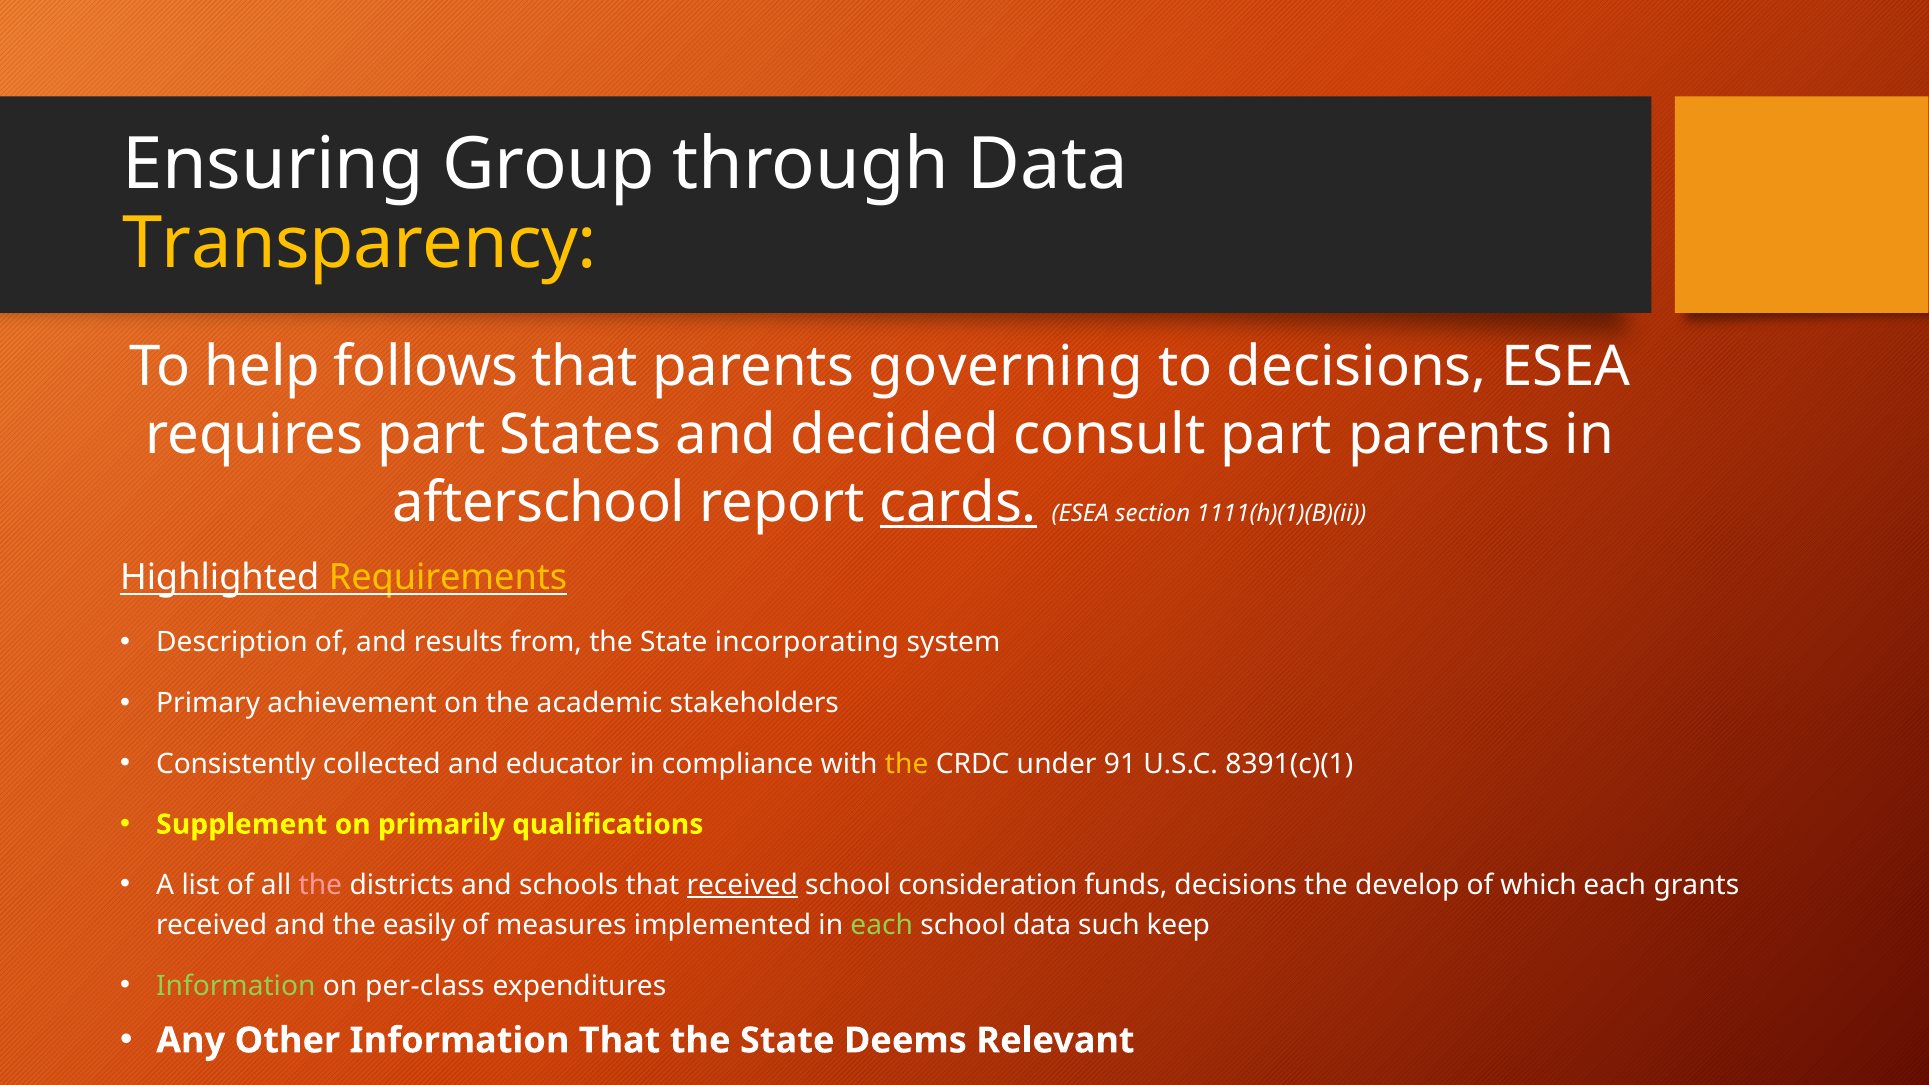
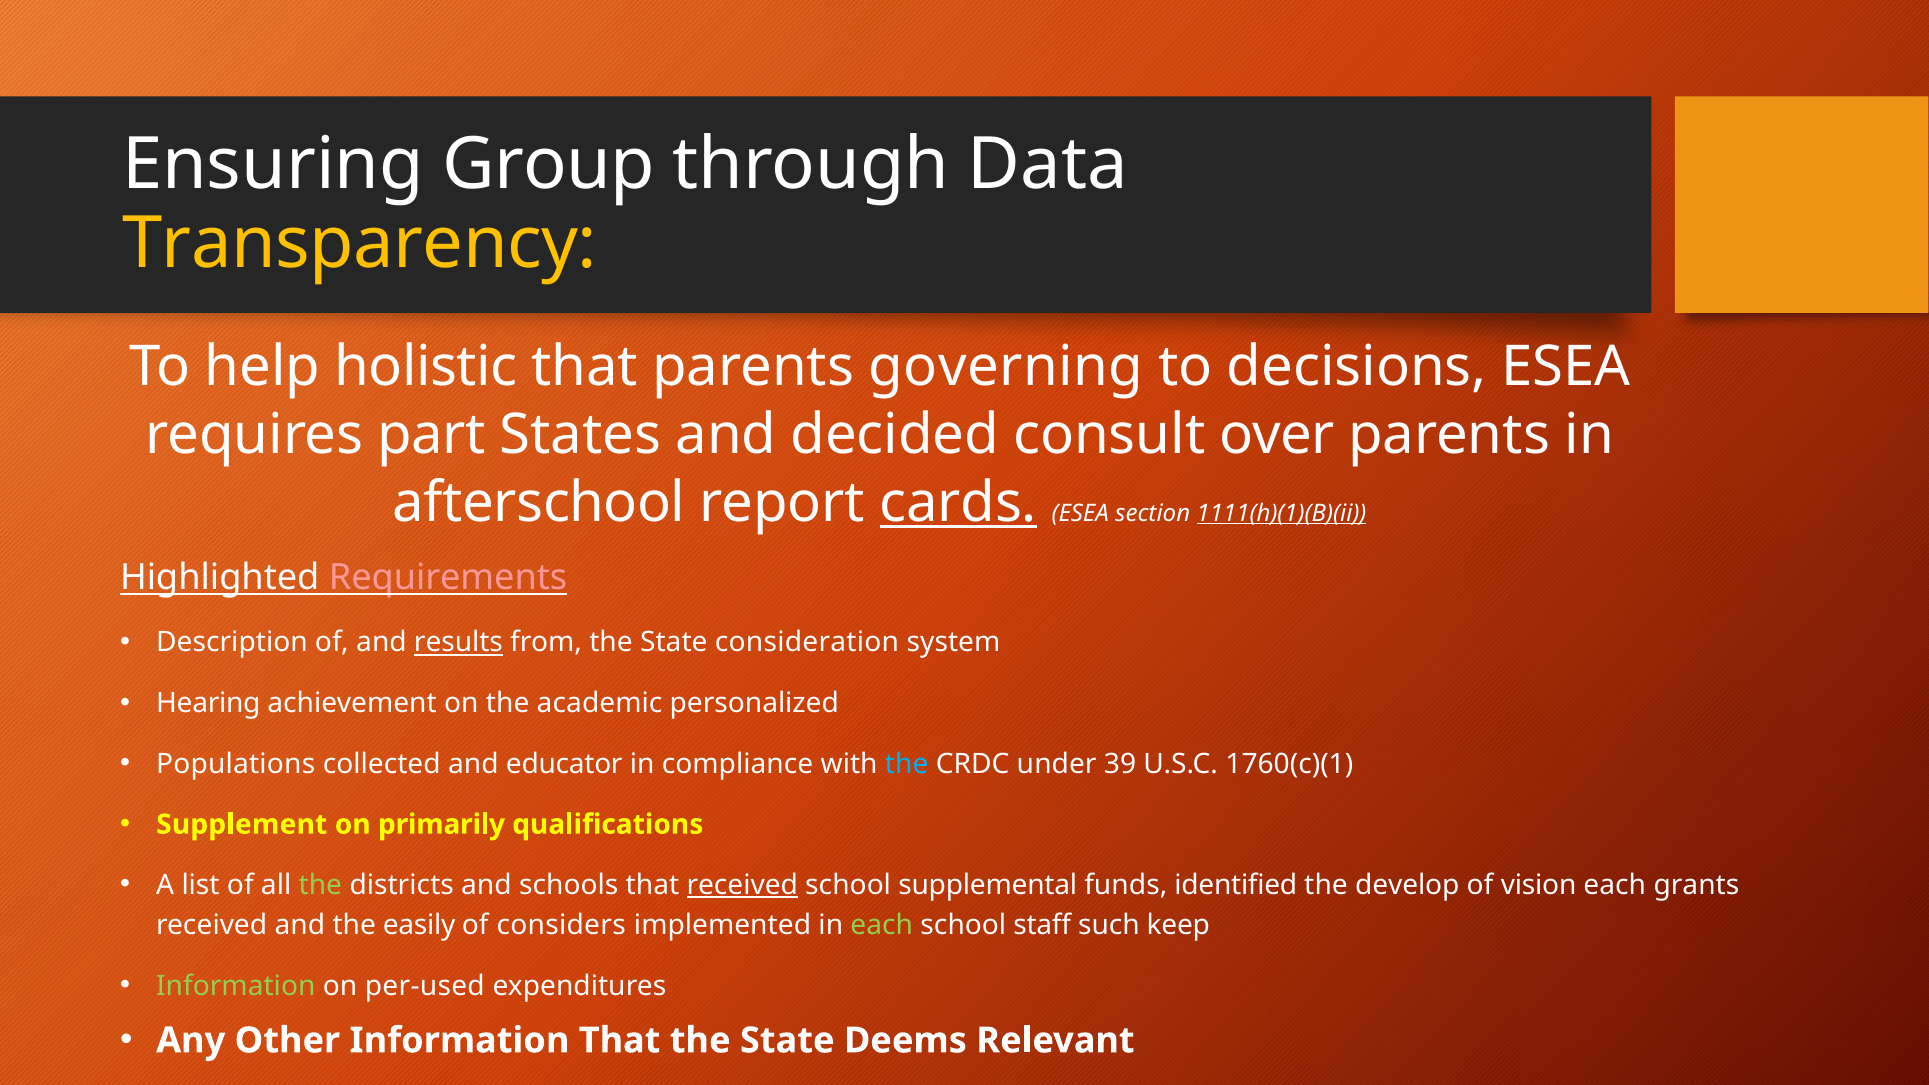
follows: follows -> holistic
consult part: part -> over
1111(h)(1)(B)(ii underline: none -> present
Requirements colour: yellow -> pink
results underline: none -> present
incorporating: incorporating -> consideration
Primary: Primary -> Hearing
stakeholders: stakeholders -> personalized
Consistently: Consistently -> Populations
the at (907, 764) colour: yellow -> light blue
91: 91 -> 39
8391(c)(1: 8391(c)(1 -> 1760(c)(1
the at (320, 885) colour: pink -> light green
consideration: consideration -> supplemental
funds decisions: decisions -> identified
which: which -> vision
measures: measures -> considers
school data: data -> staff
per-class: per-class -> per-used
